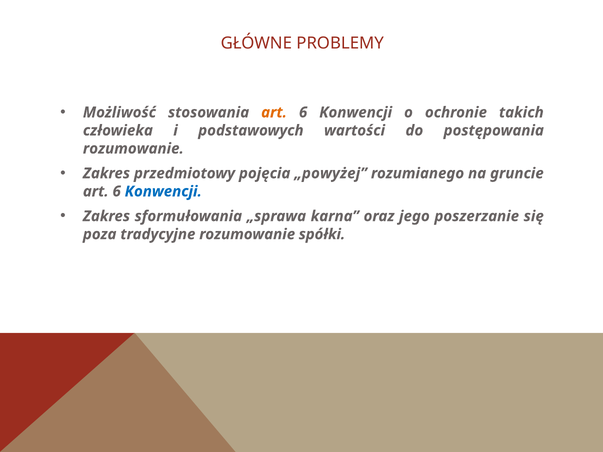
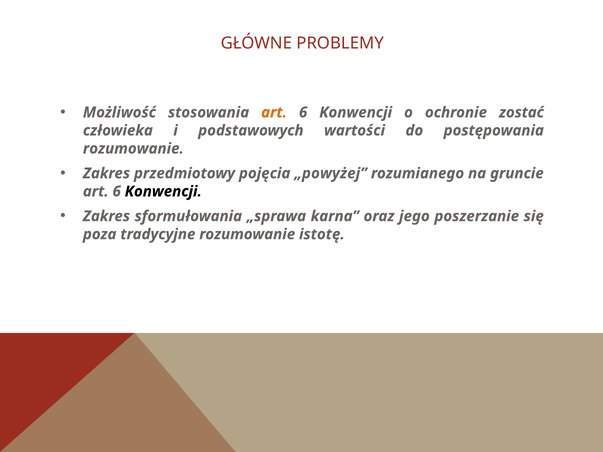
takich: takich -> zostać
Konwencji at (163, 192) colour: blue -> black
spółki: spółki -> istotę
